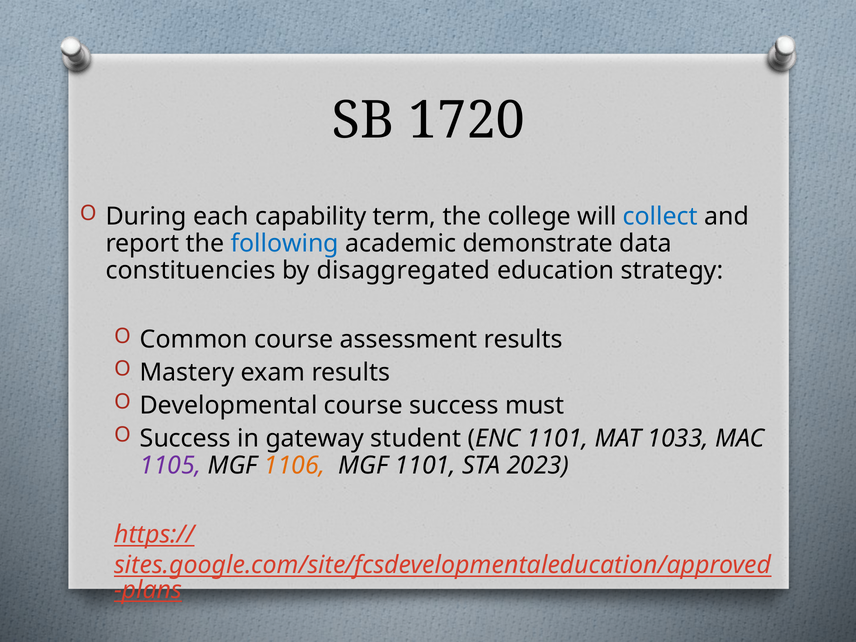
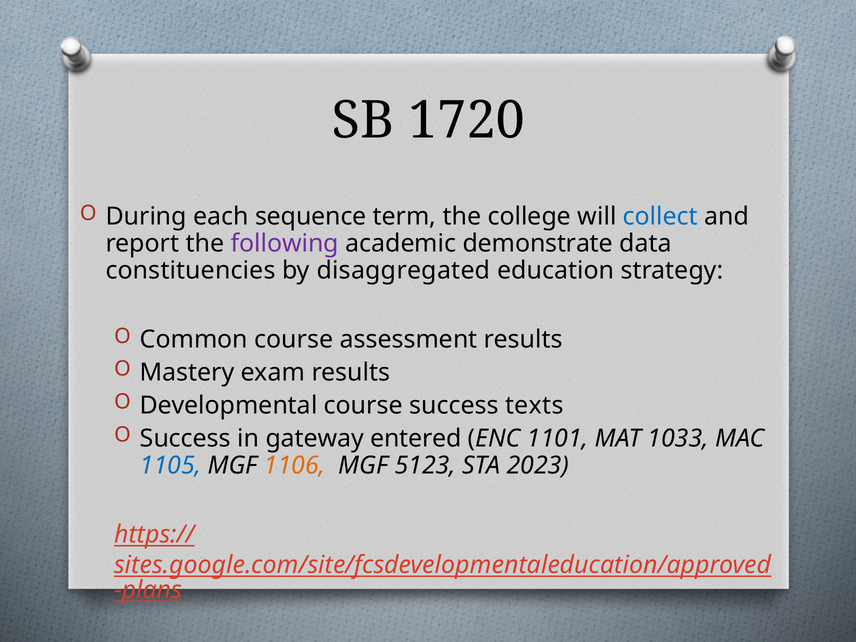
capability: capability -> sequence
following colour: blue -> purple
must: must -> texts
student: student -> entered
1105 colour: purple -> blue
MGF 1101: 1101 -> 5123
